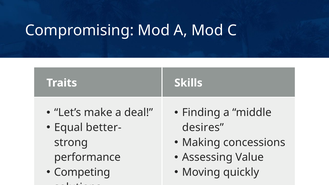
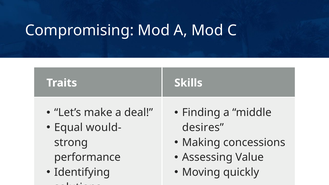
better-: better- -> would-
Competing: Competing -> Identifying
